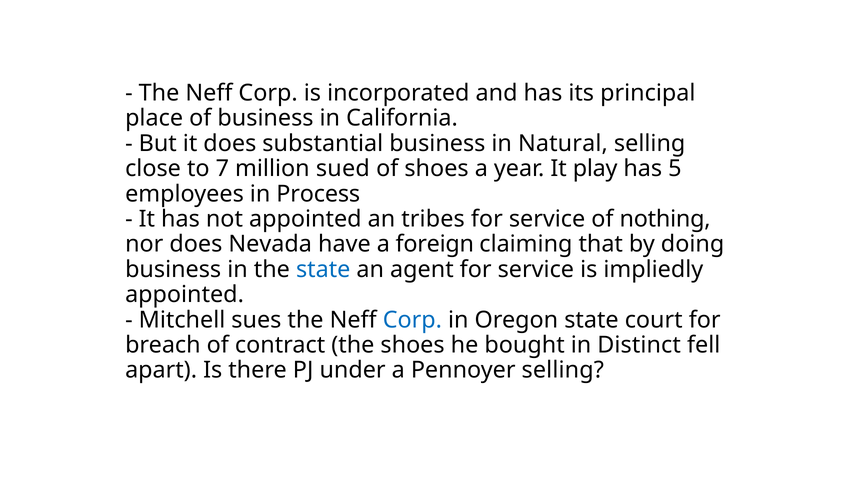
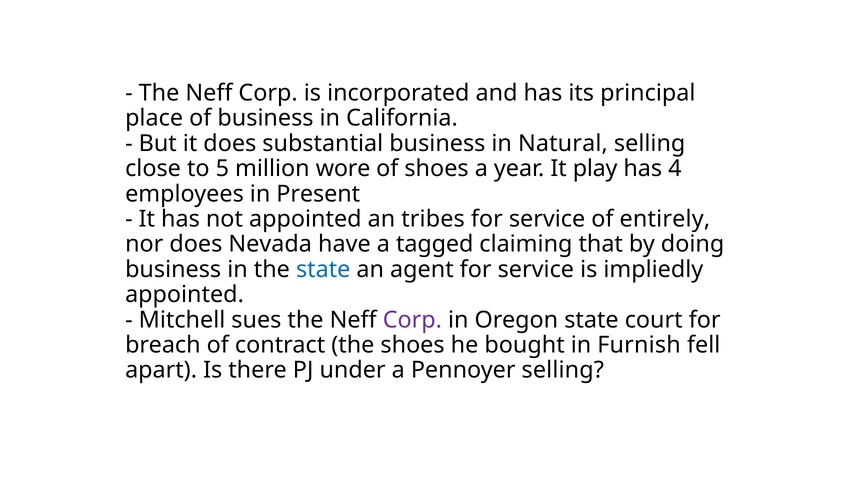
7: 7 -> 5
sued: sued -> wore
5: 5 -> 4
Process: Process -> Present
nothing: nothing -> entirely
foreign: foreign -> tagged
Corp at (412, 320) colour: blue -> purple
Distinct: Distinct -> Furnish
